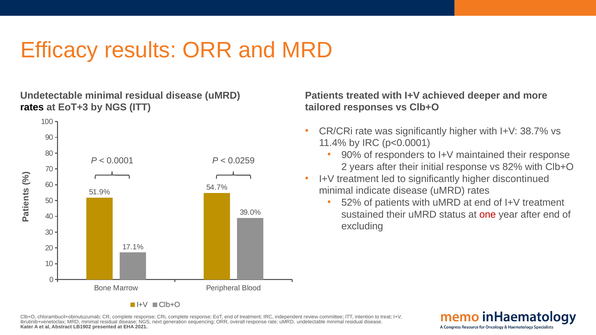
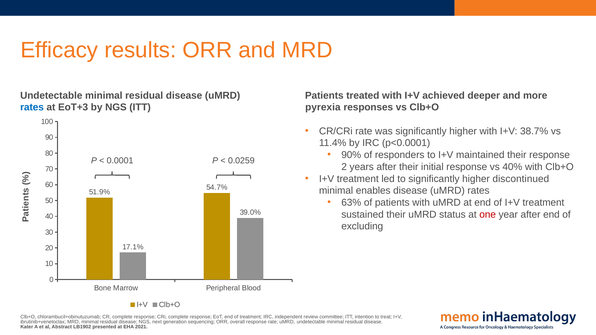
rates at (32, 107) colour: black -> blue
tailored: tailored -> pyrexia
82%: 82% -> 40%
indicate: indicate -> enables
52%: 52% -> 63%
